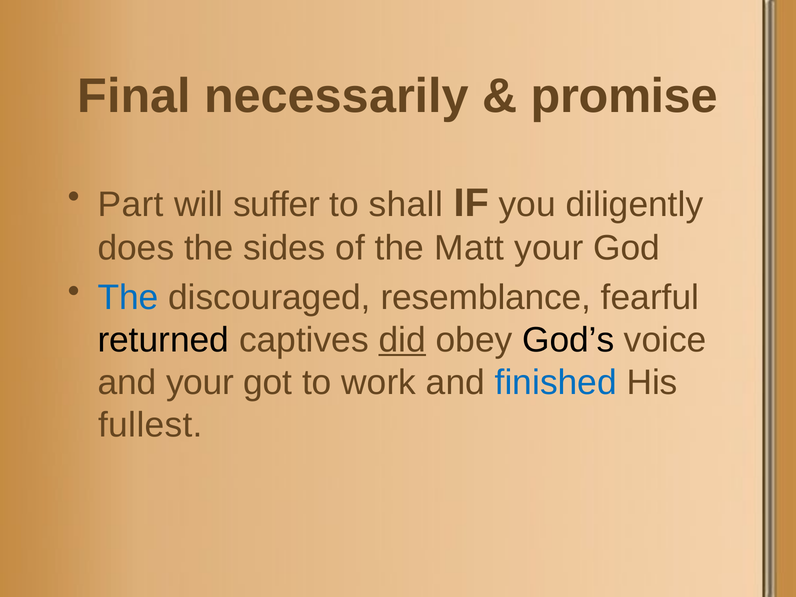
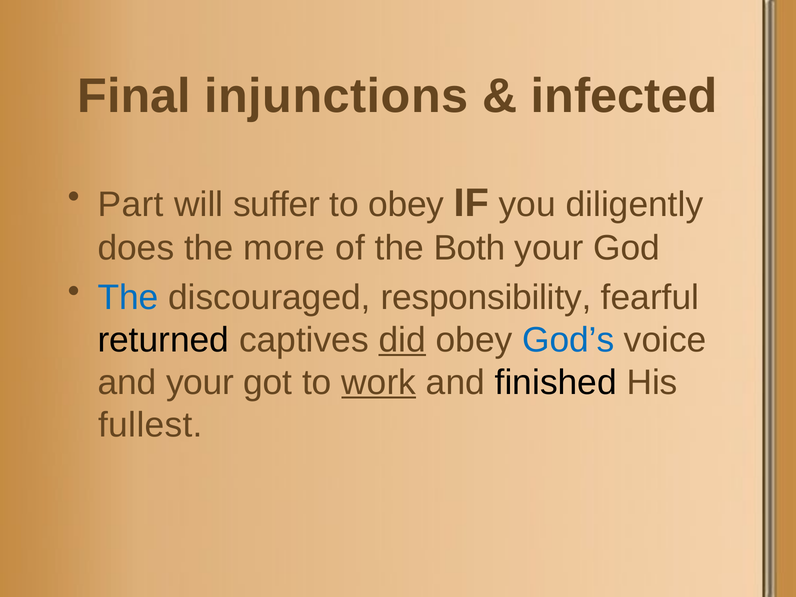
necessarily: necessarily -> injunctions
promise: promise -> infected
to shall: shall -> obey
sides: sides -> more
Matt: Matt -> Both
resemblance: resemblance -> responsibility
God’s colour: black -> blue
work underline: none -> present
finished colour: blue -> black
